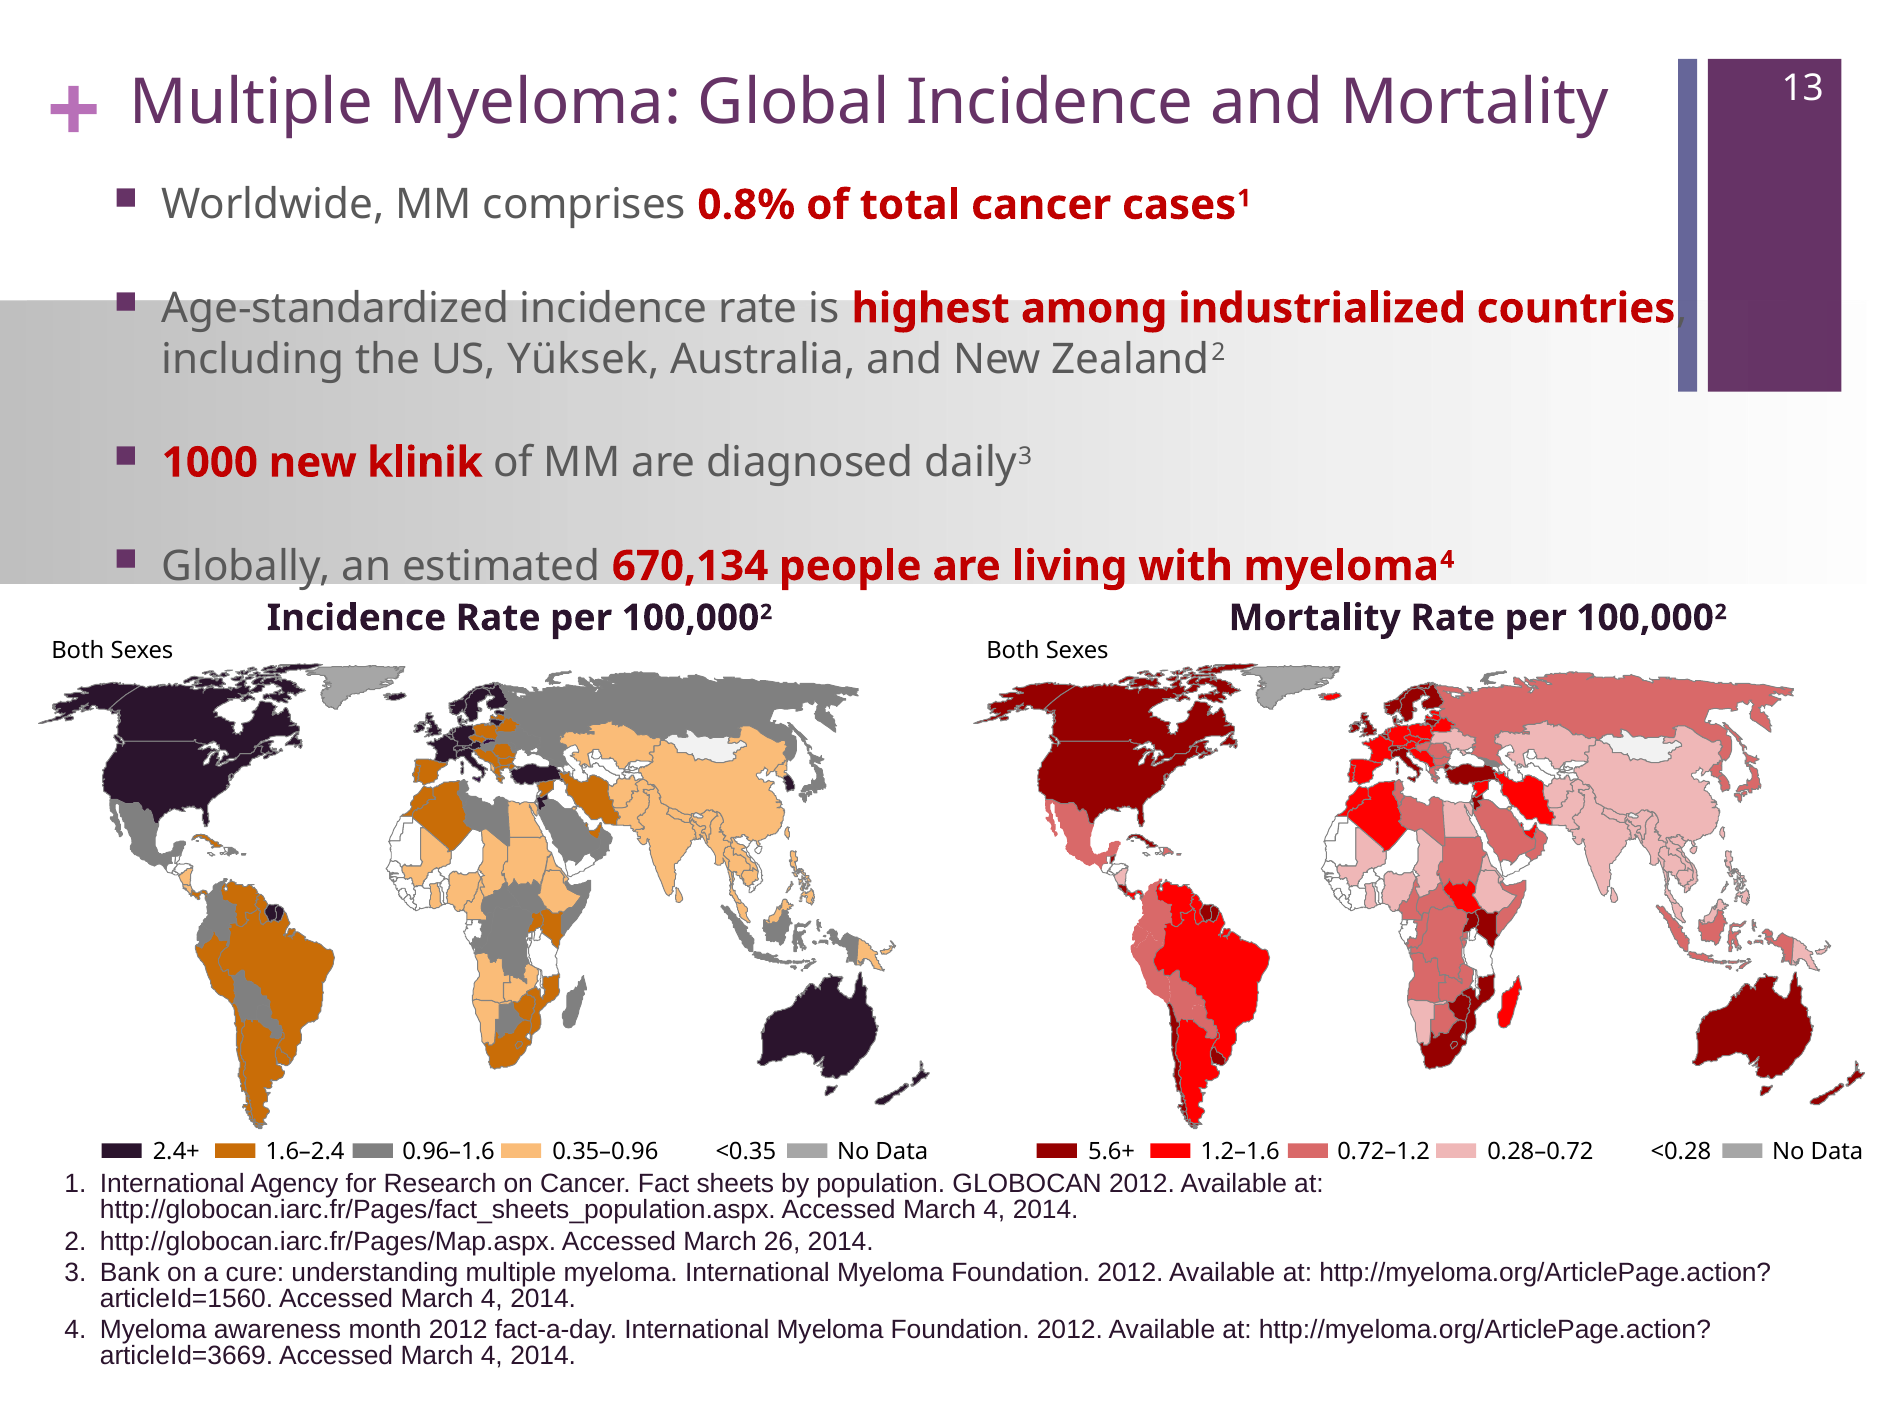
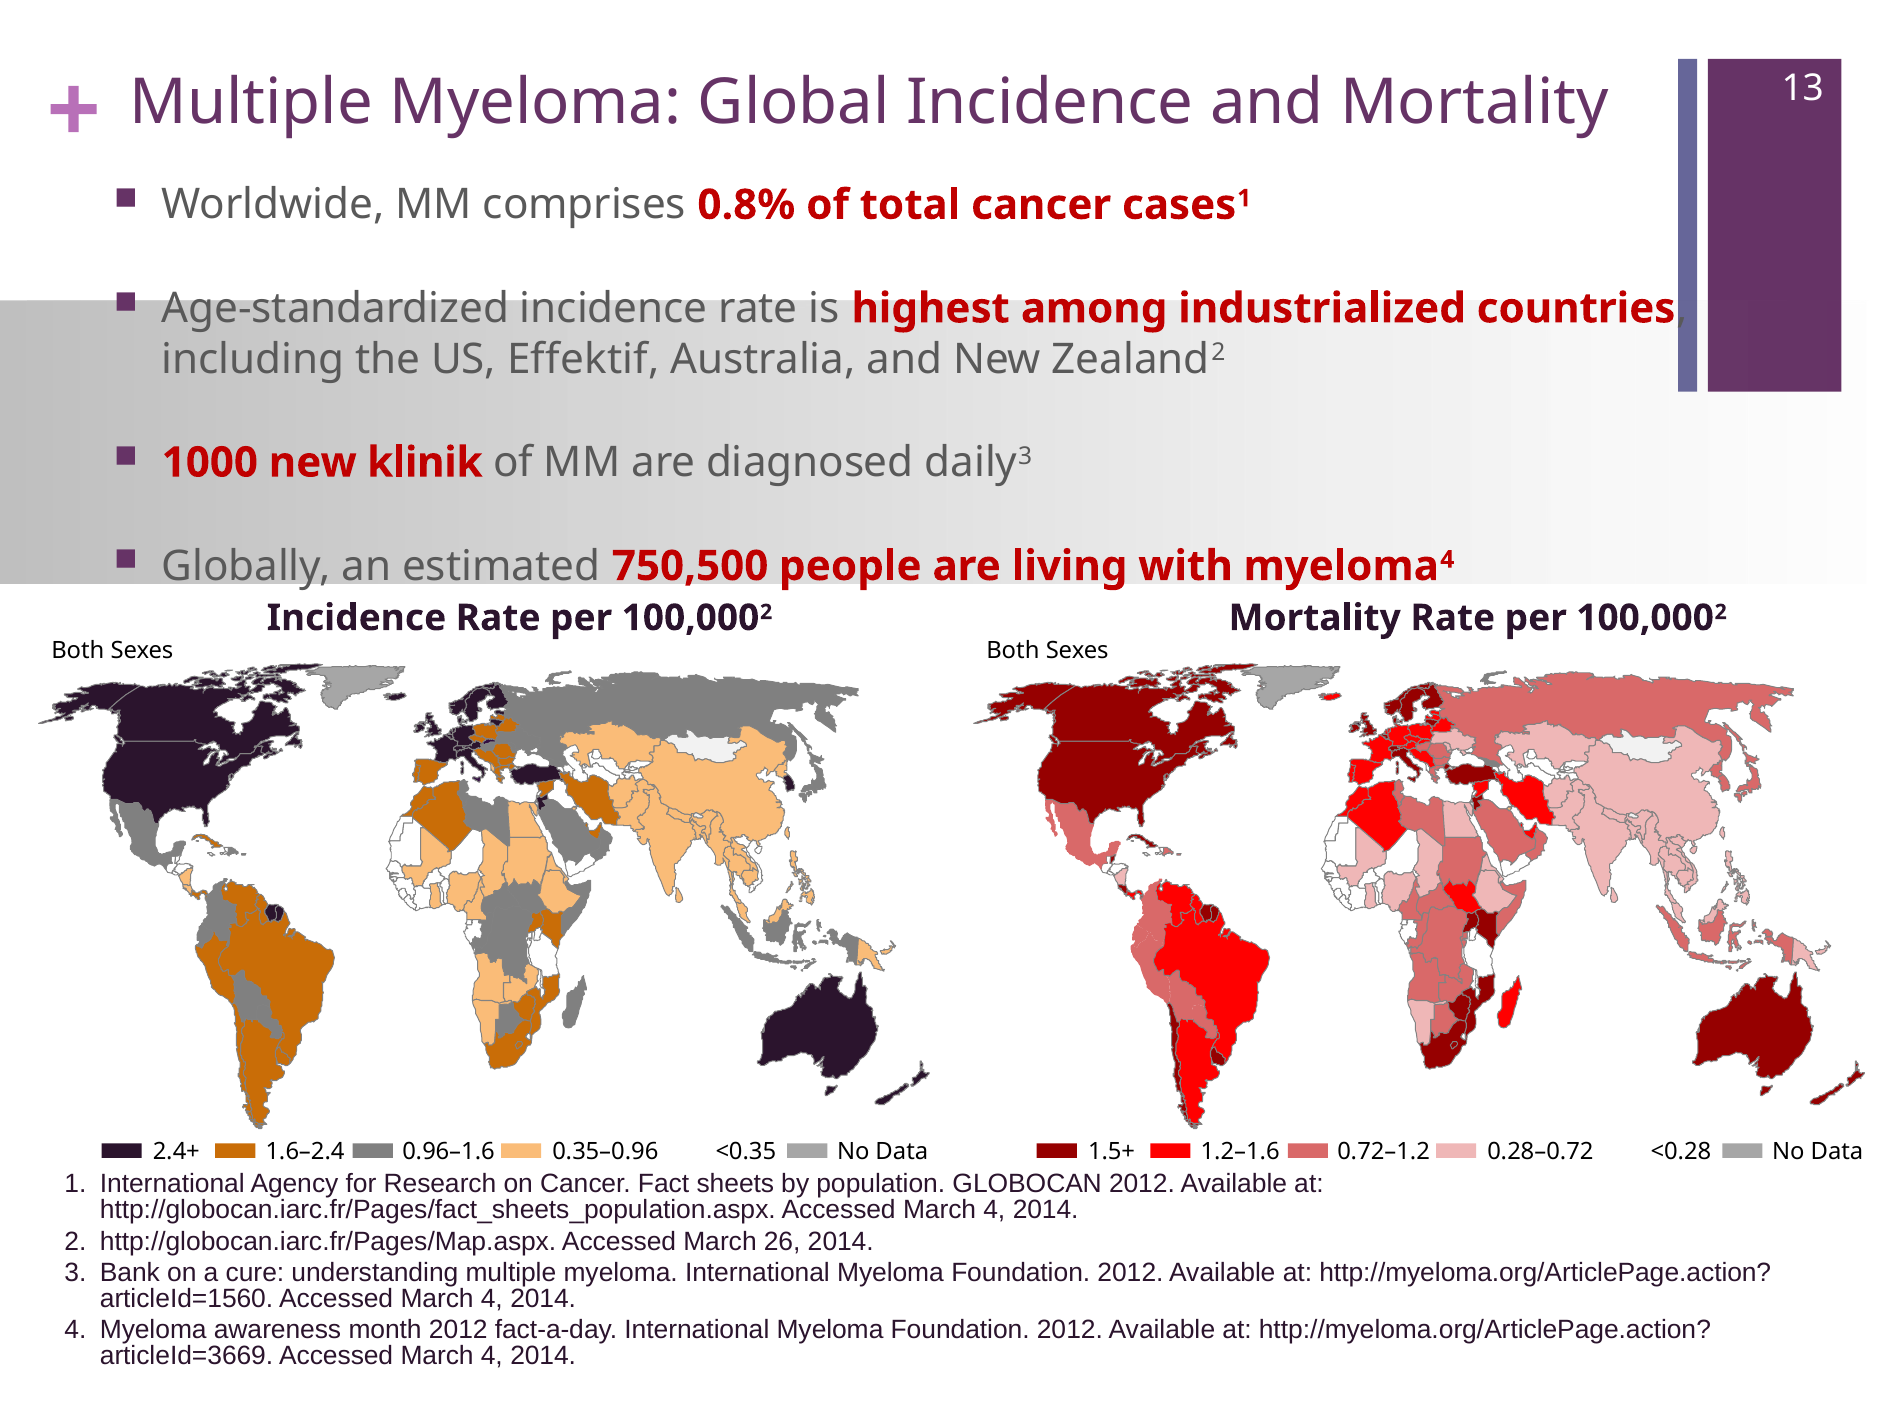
Yüksek: Yüksek -> Effektif
670,134: 670,134 -> 750,500
5.6+: 5.6+ -> 1.5+
